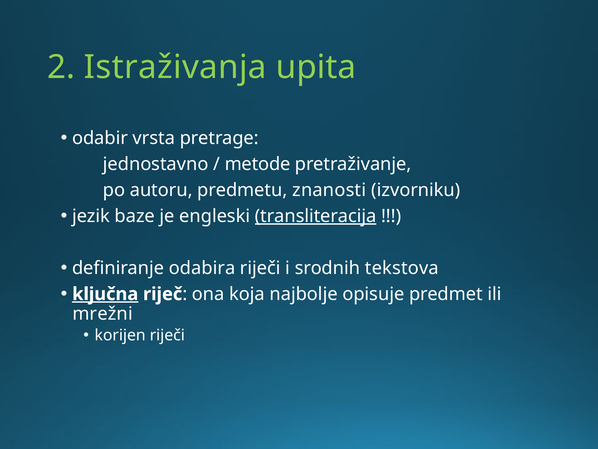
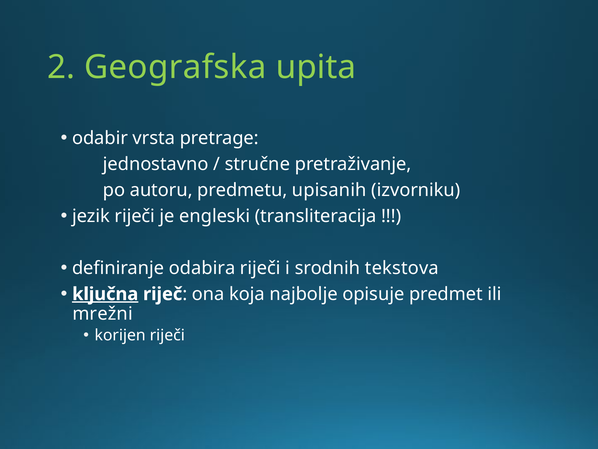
Istraživanja: Istraživanja -> Geografska
metode: metode -> stručne
znanosti: znanosti -> upisanih
jezik baze: baze -> riječi
transliteracija underline: present -> none
